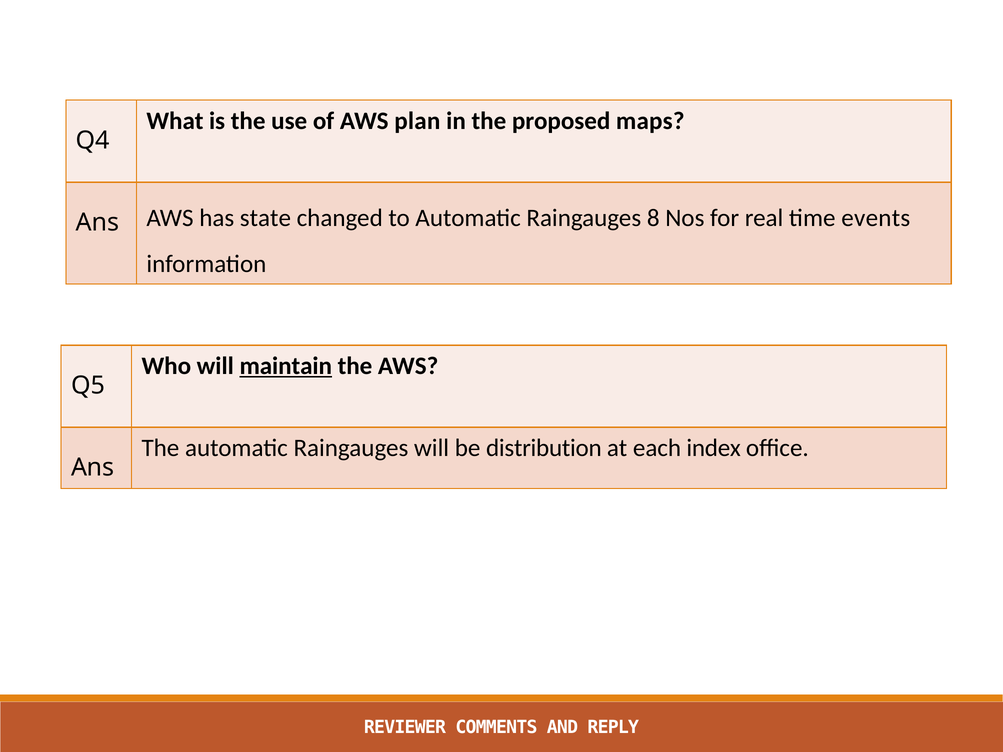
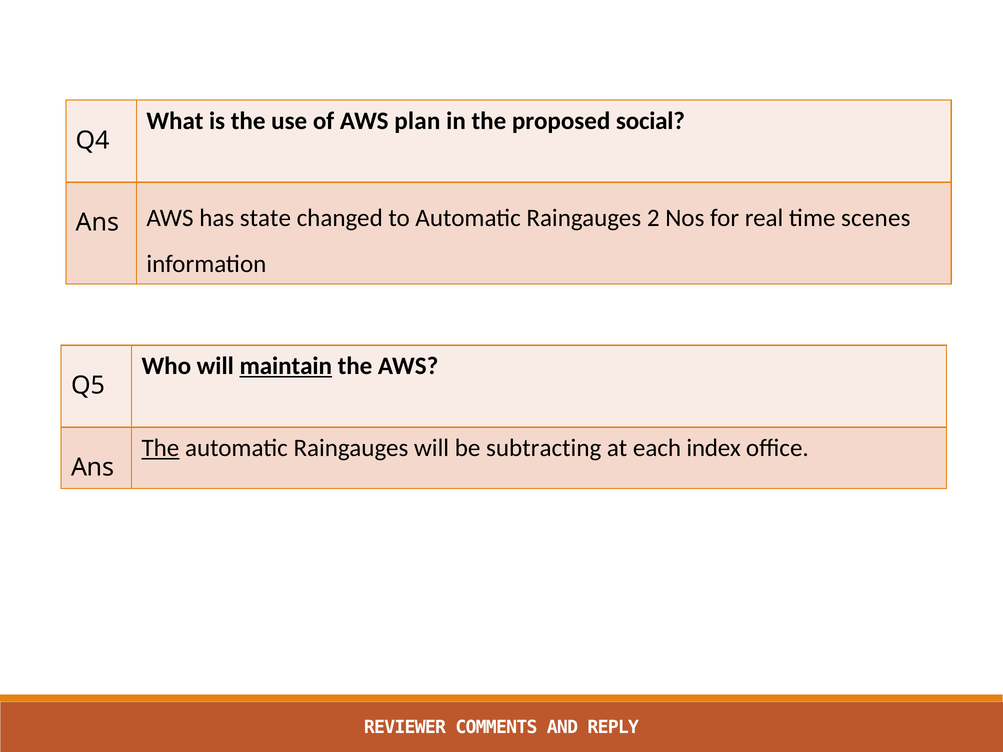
maps: maps -> social
8: 8 -> 2
events: events -> scenes
The at (160, 448) underline: none -> present
distribution: distribution -> subtracting
